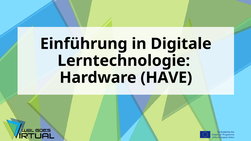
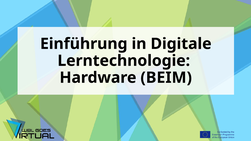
HAVE: HAVE -> BEIM
